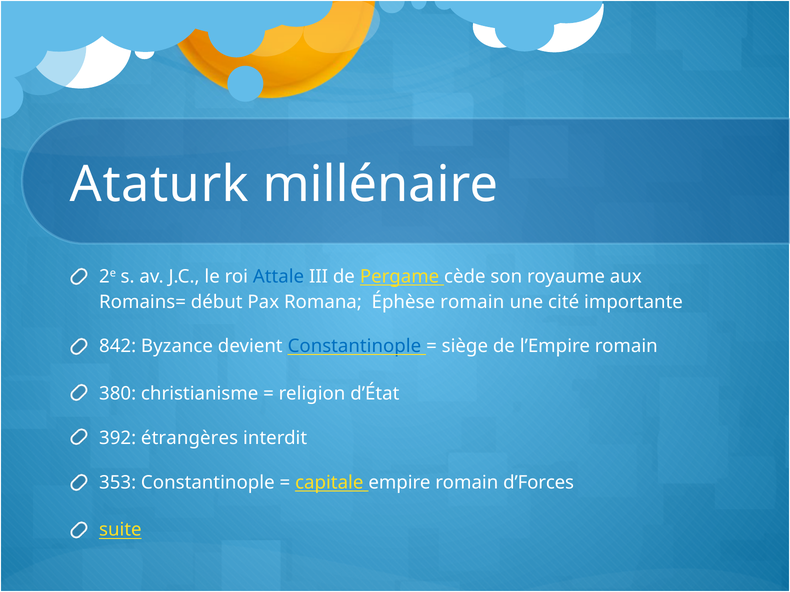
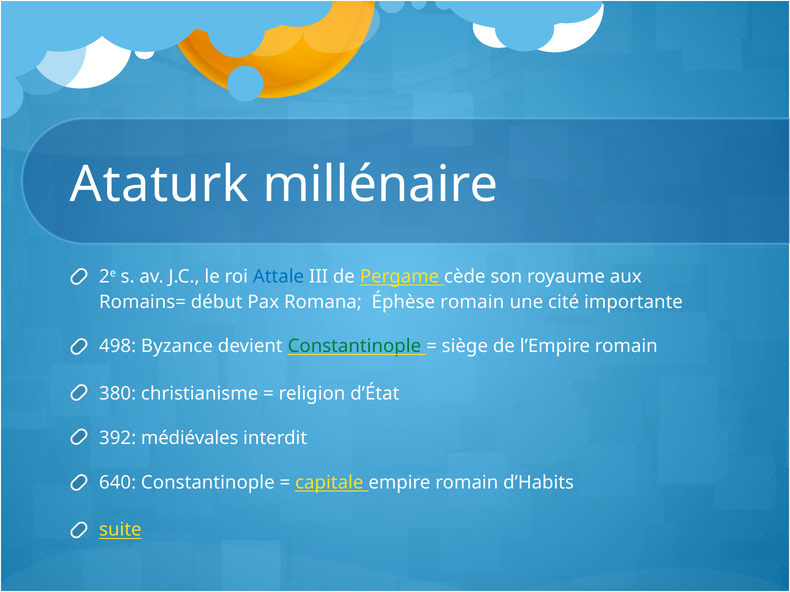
842: 842 -> 498
Constantinople at (354, 347) colour: blue -> green
étrangères: étrangères -> médiévales
353: 353 -> 640
d’Forces: d’Forces -> d’Habits
